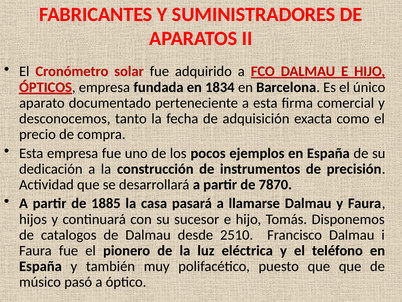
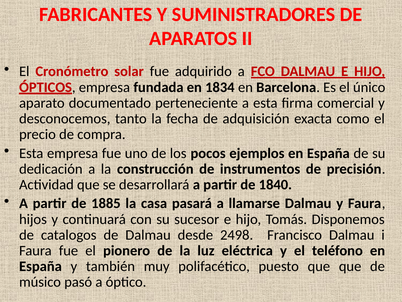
7870: 7870 -> 1840
2510: 2510 -> 2498
